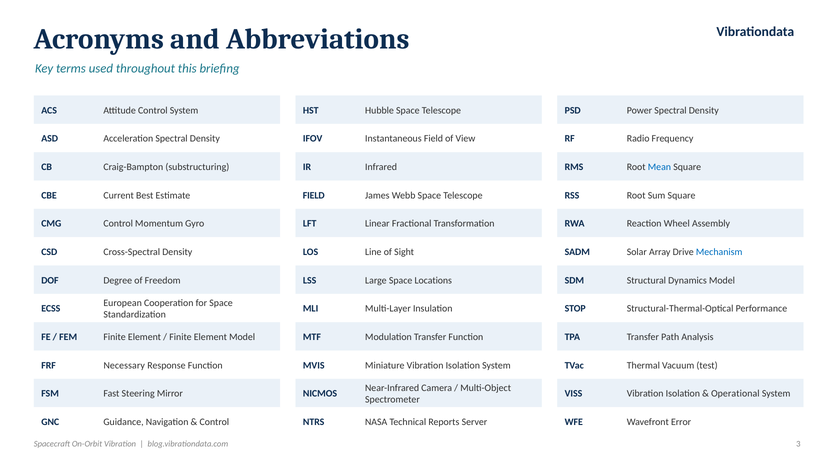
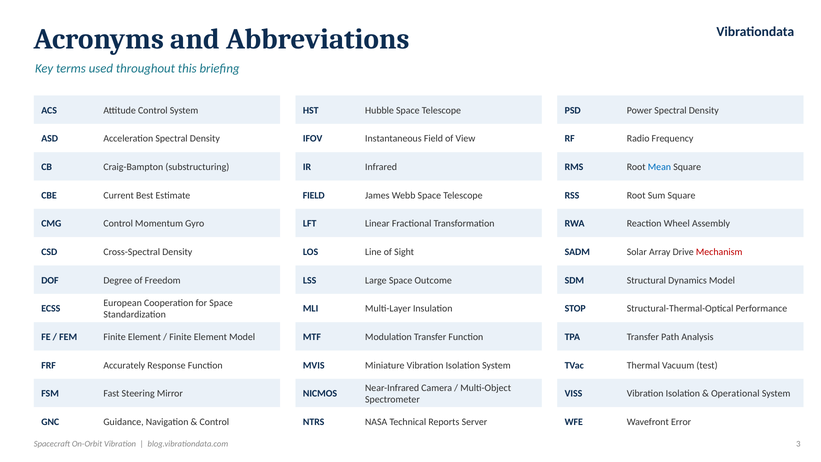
Mechanism colour: blue -> red
Locations: Locations -> Outcome
Necessary: Necessary -> Accurately
